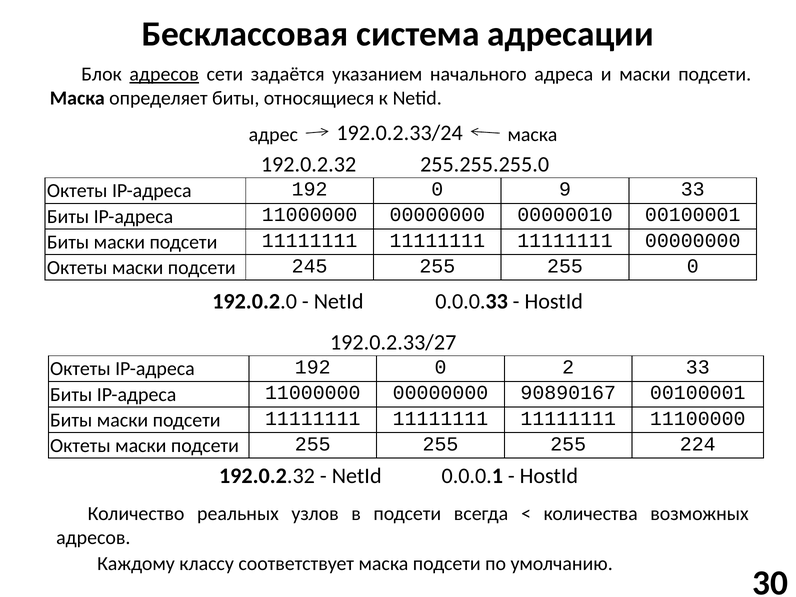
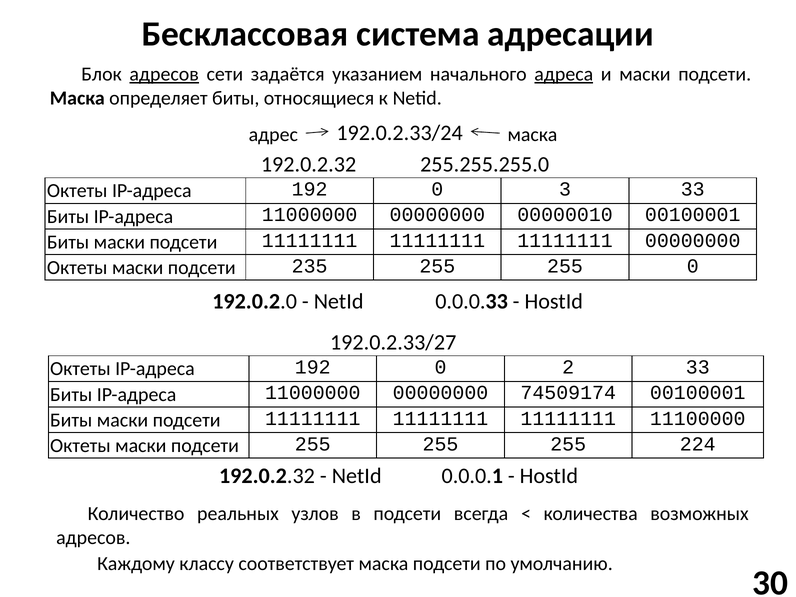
адреса underline: none -> present
9: 9 -> 3
245: 245 -> 235
90890167: 90890167 -> 74509174
